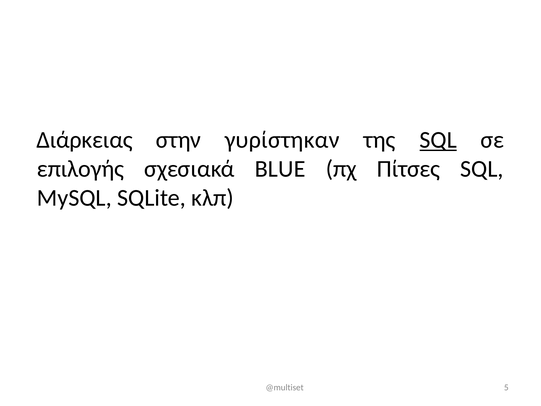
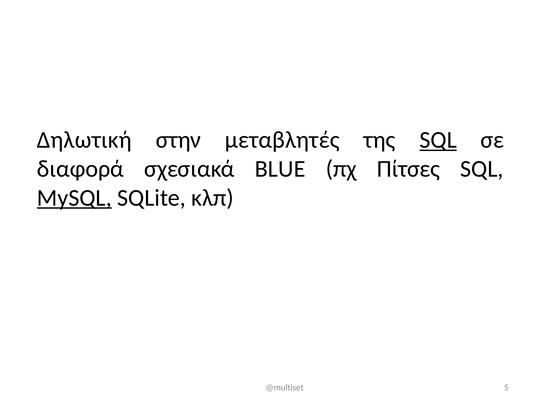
Διάρκειας: Διάρκειας -> Δηλωτική
γυρίστηκαν: γυρίστηκαν -> μεταβλητές
επιλογής: επιλογής -> διαφορά
MySQL underline: none -> present
